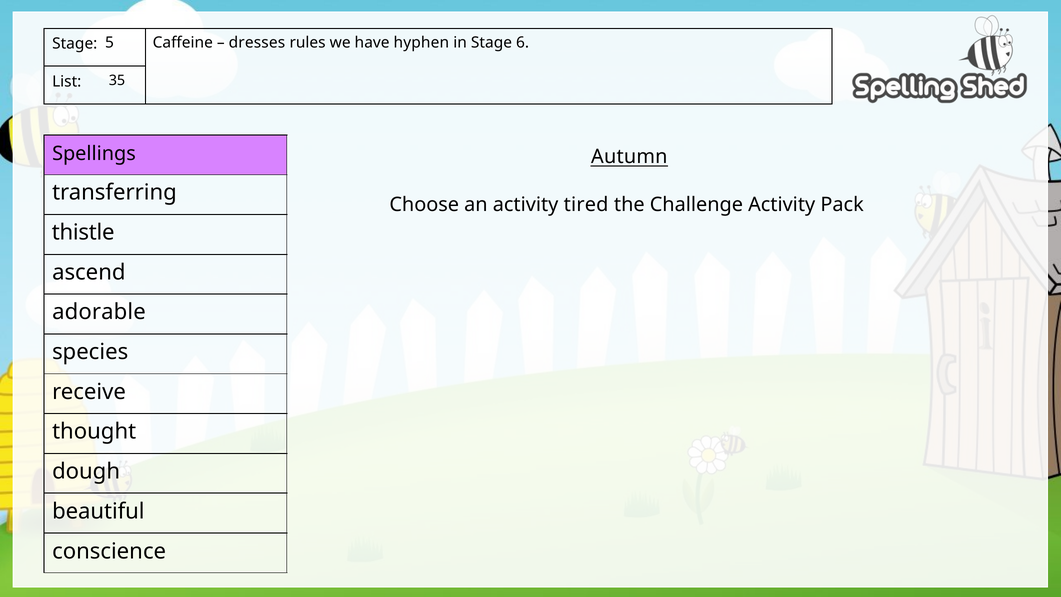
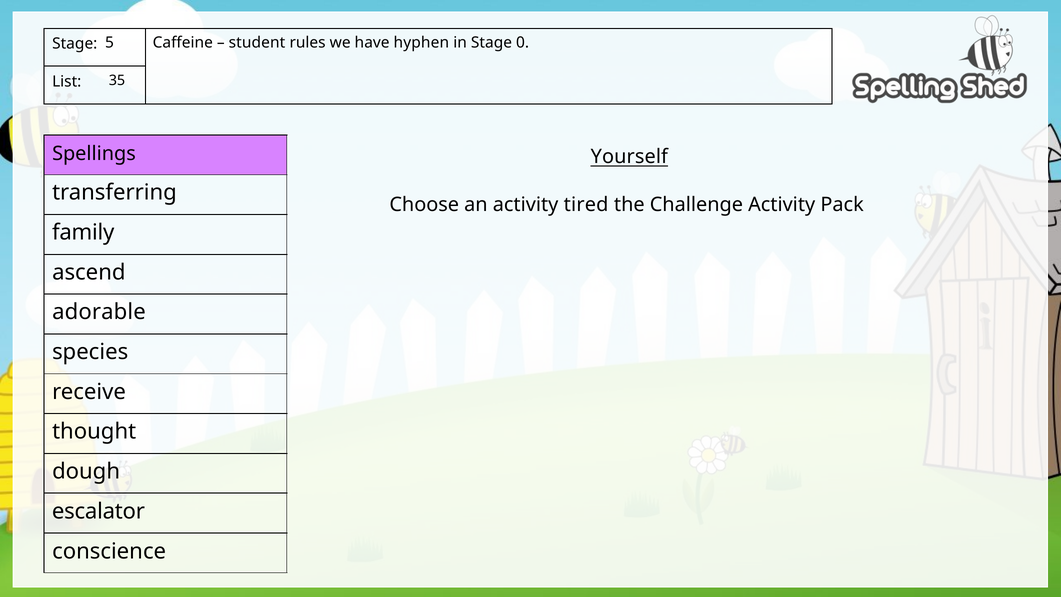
dresses: dresses -> student
6: 6 -> 0
Autumn: Autumn -> Yourself
thistle: thistle -> family
beautiful: beautiful -> escalator
